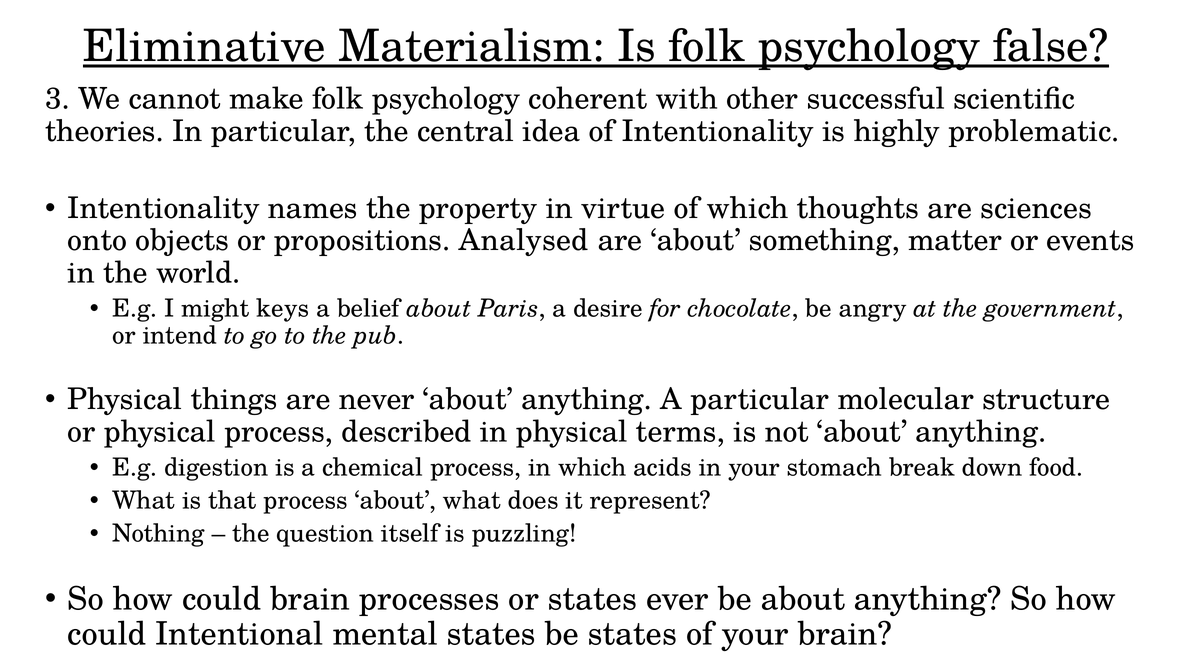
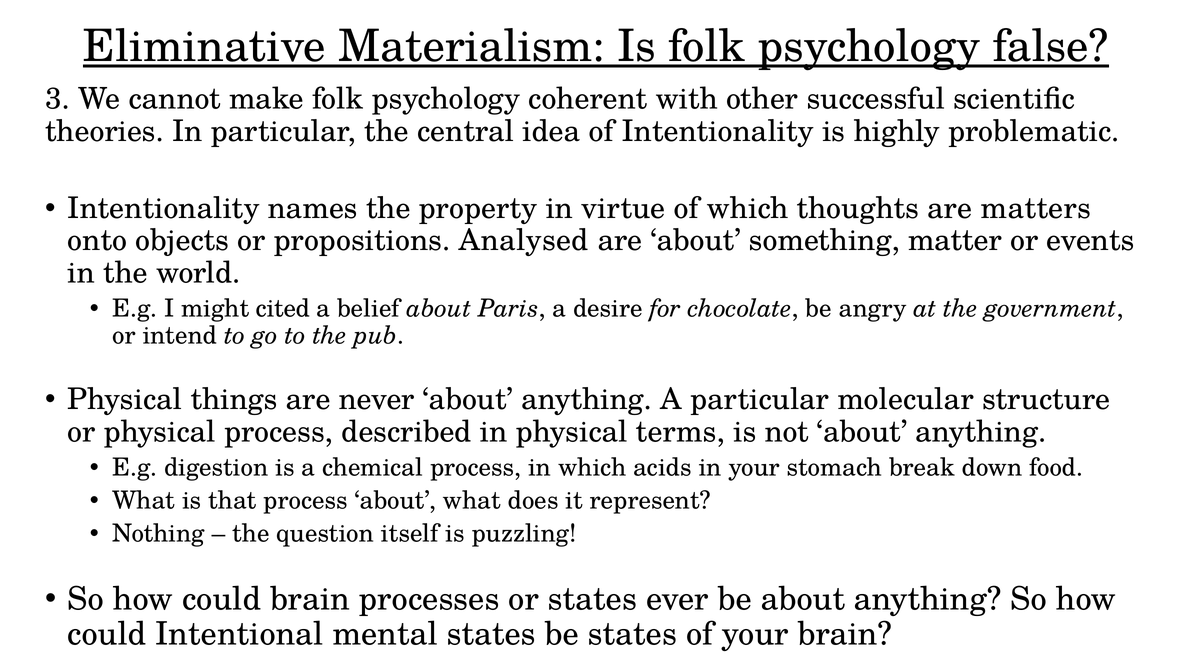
sciences: sciences -> matters
keys: keys -> cited
